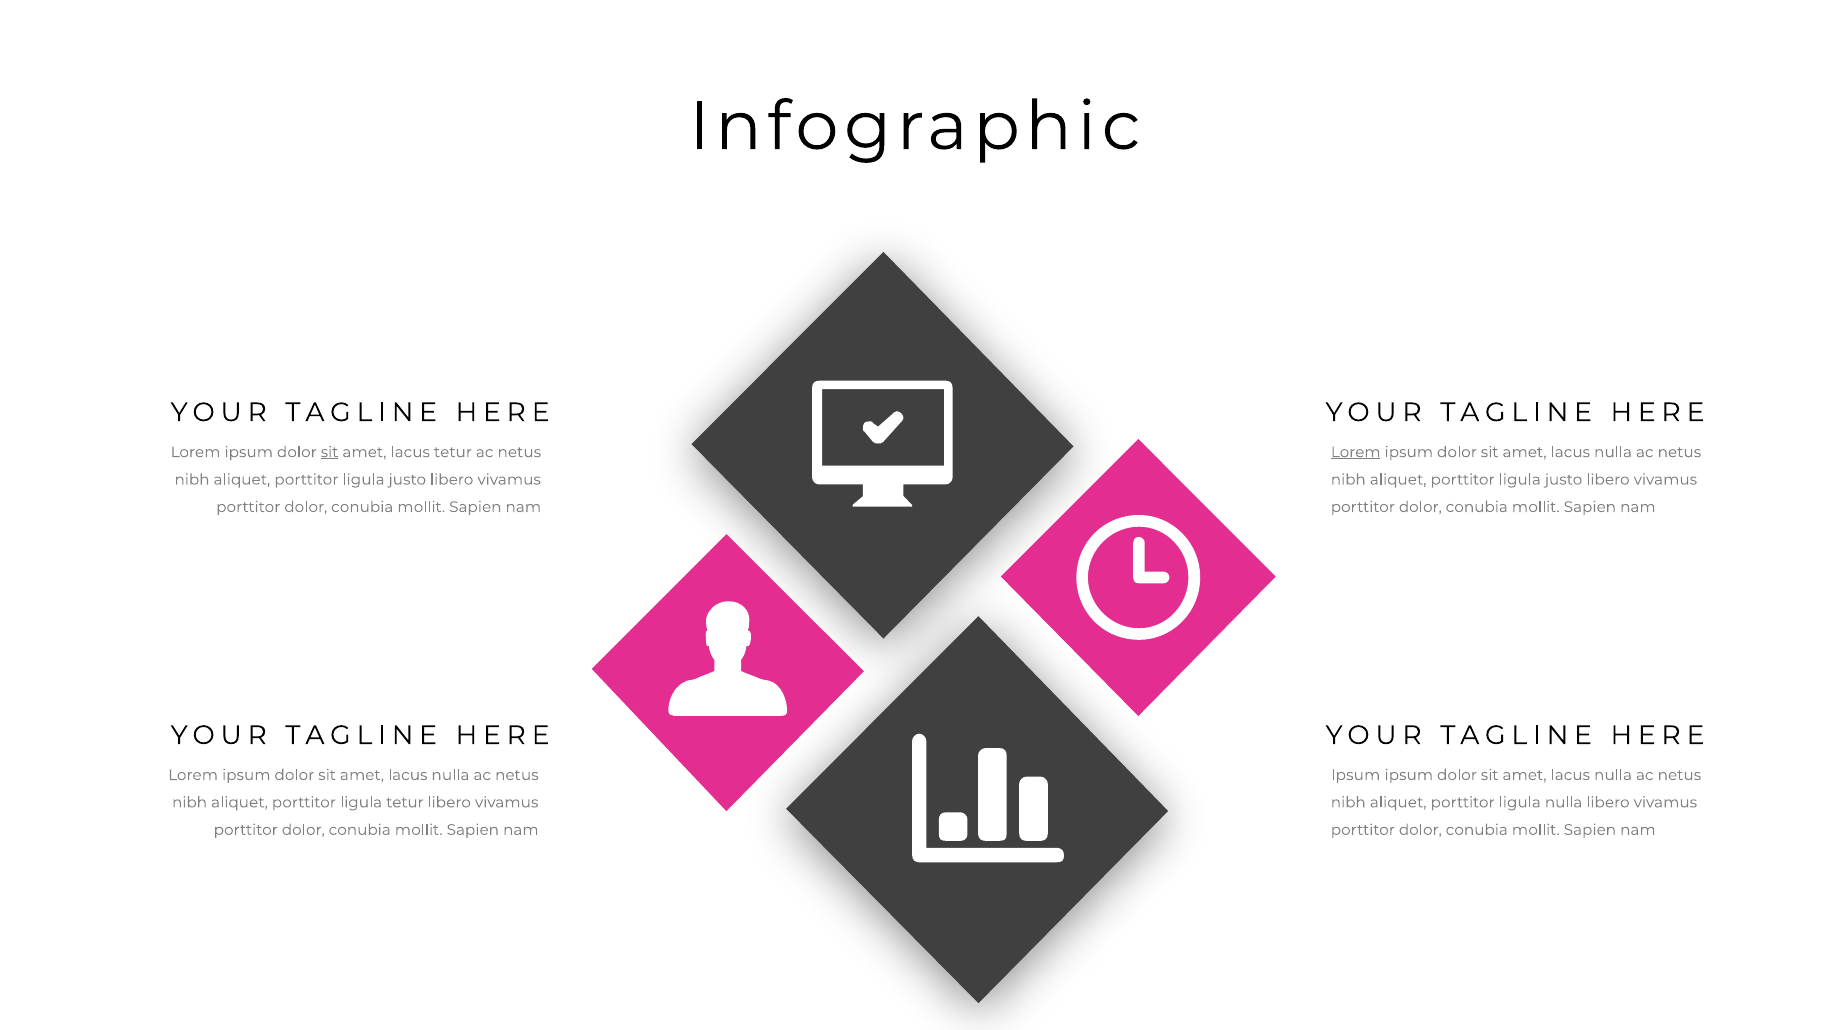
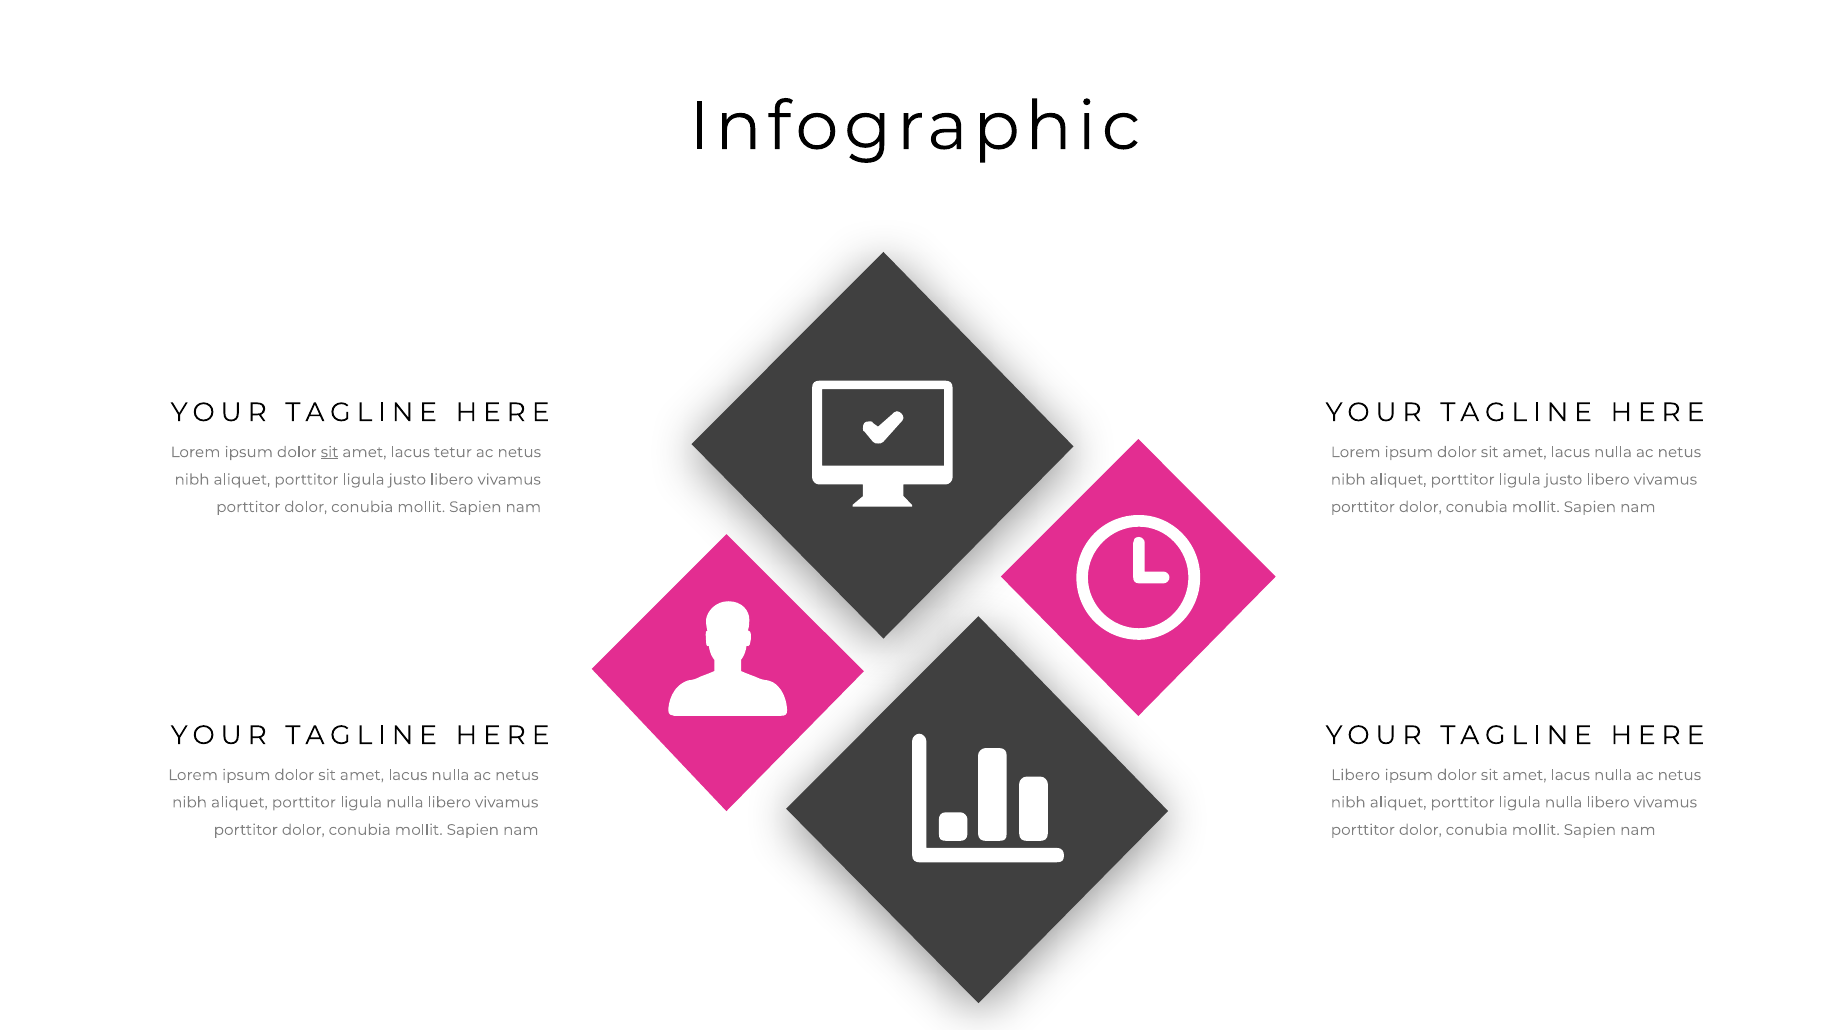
Lorem at (1356, 452) underline: present -> none
Ipsum at (1356, 775): Ipsum -> Libero
tetur at (405, 802): tetur -> nulla
